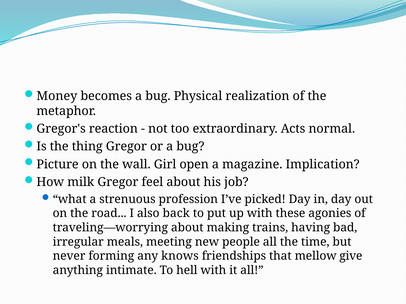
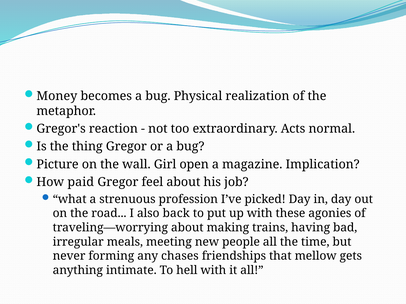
milk: milk -> paid
knows: knows -> chases
give: give -> gets
